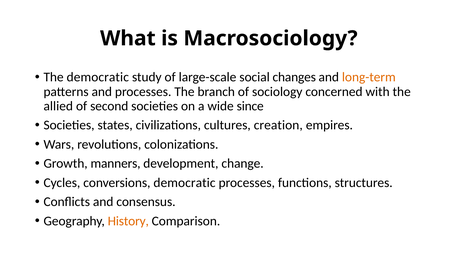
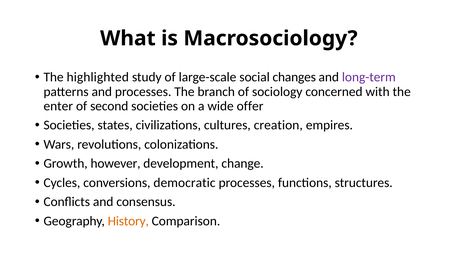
The democratic: democratic -> highlighted
long-term colour: orange -> purple
allied: allied -> enter
since: since -> offer
manners: manners -> however
